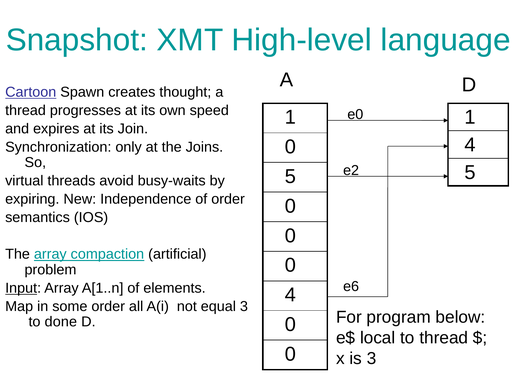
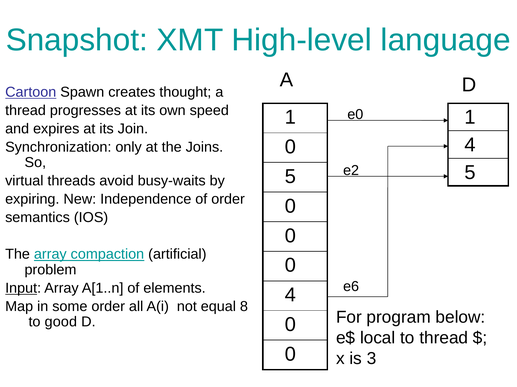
equal 3: 3 -> 8
done: done -> good
